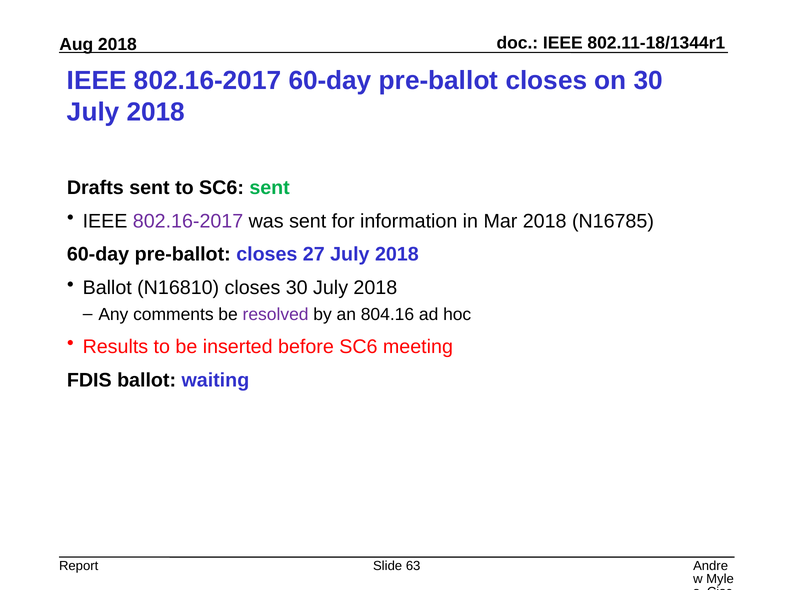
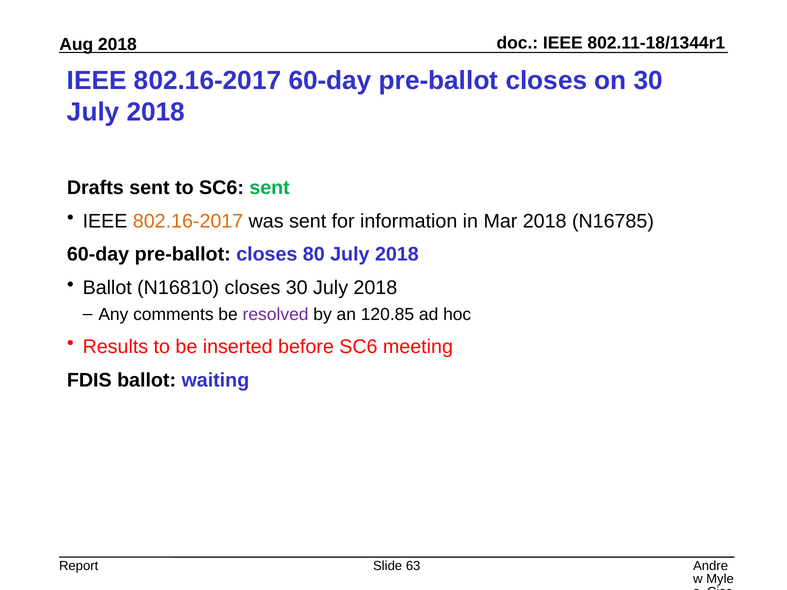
802.16-2017 at (188, 221) colour: purple -> orange
27: 27 -> 80
804.16: 804.16 -> 120.85
